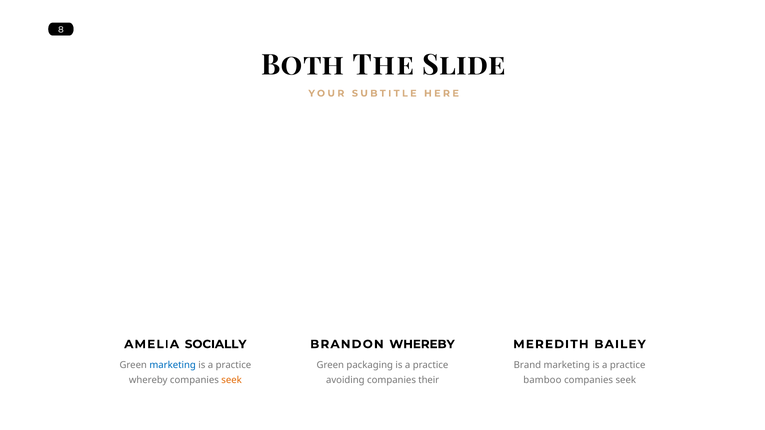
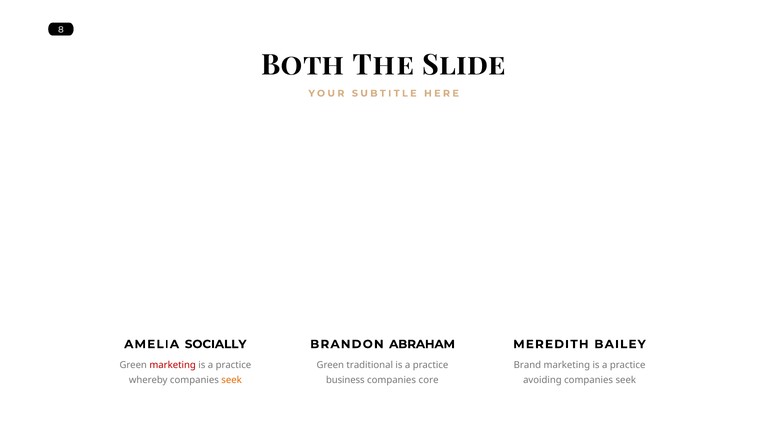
BRANDON WHEREBY: WHEREBY -> ABRAHAM
marketing at (173, 366) colour: blue -> red
packaging: packaging -> traditional
avoiding: avoiding -> business
their: their -> core
bamboo: bamboo -> avoiding
